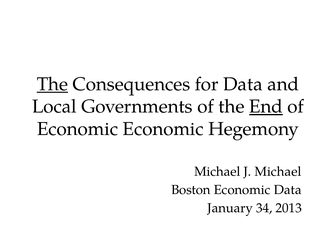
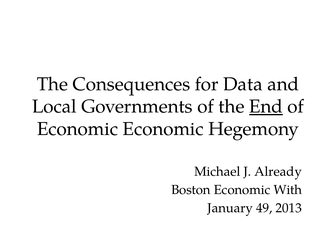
The at (52, 84) underline: present -> none
J Michael: Michael -> Already
Economic Data: Data -> With
34: 34 -> 49
